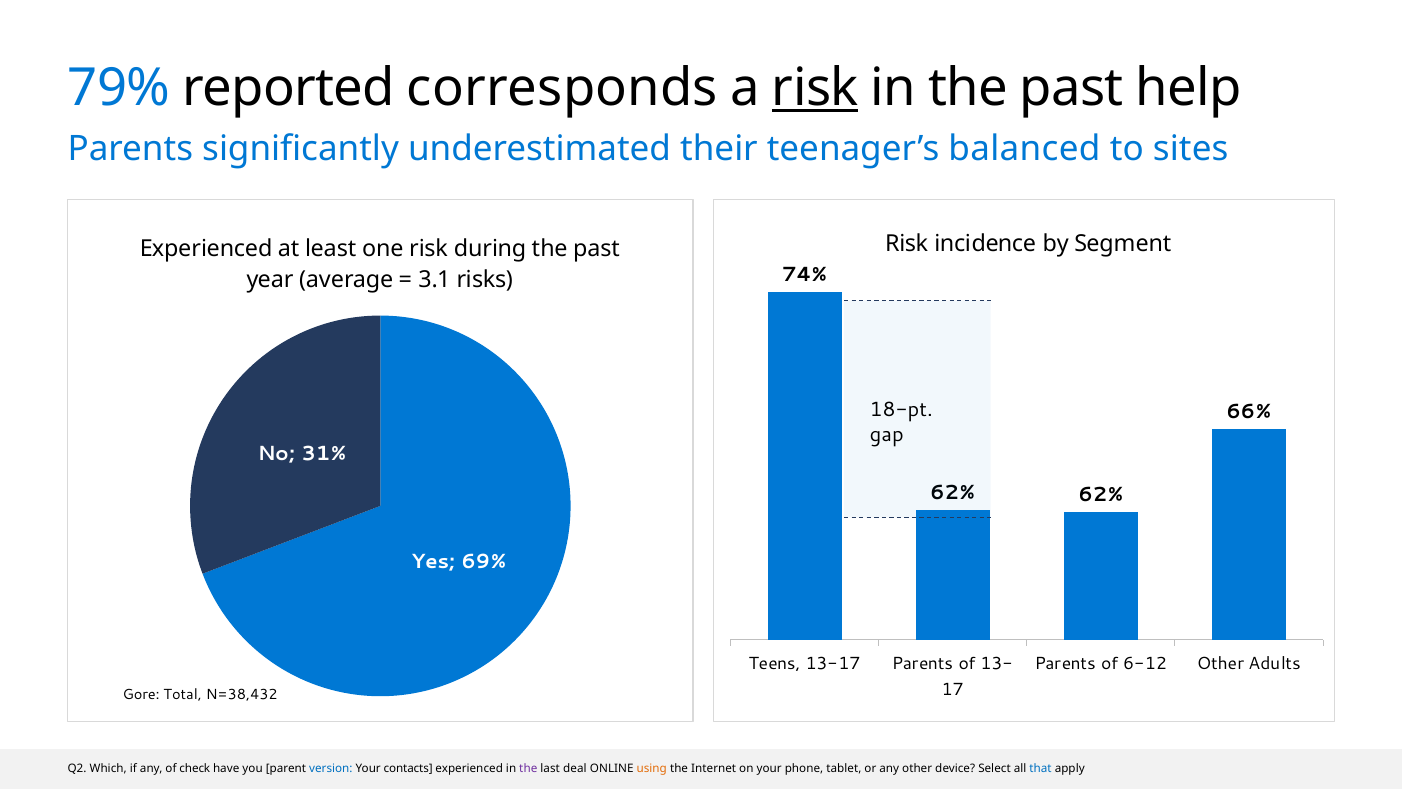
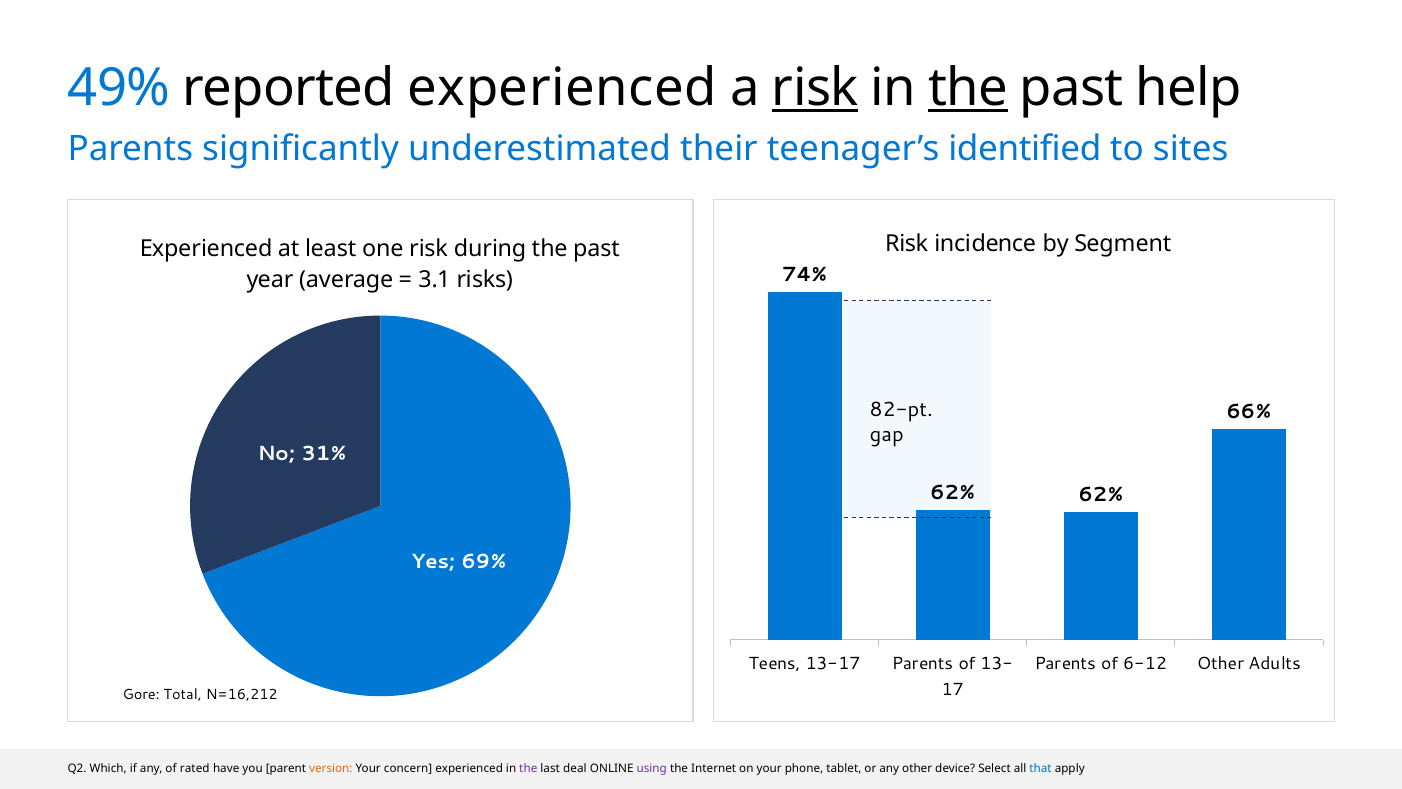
79%: 79% -> 49%
reported corresponds: corresponds -> experienced
the at (968, 88) underline: none -> present
balanced: balanced -> identified
18-pt: 18-pt -> 82-pt
N=38,432: N=38,432 -> N=16,212
check: check -> rated
version colour: blue -> orange
contacts: contacts -> concern
using colour: orange -> purple
